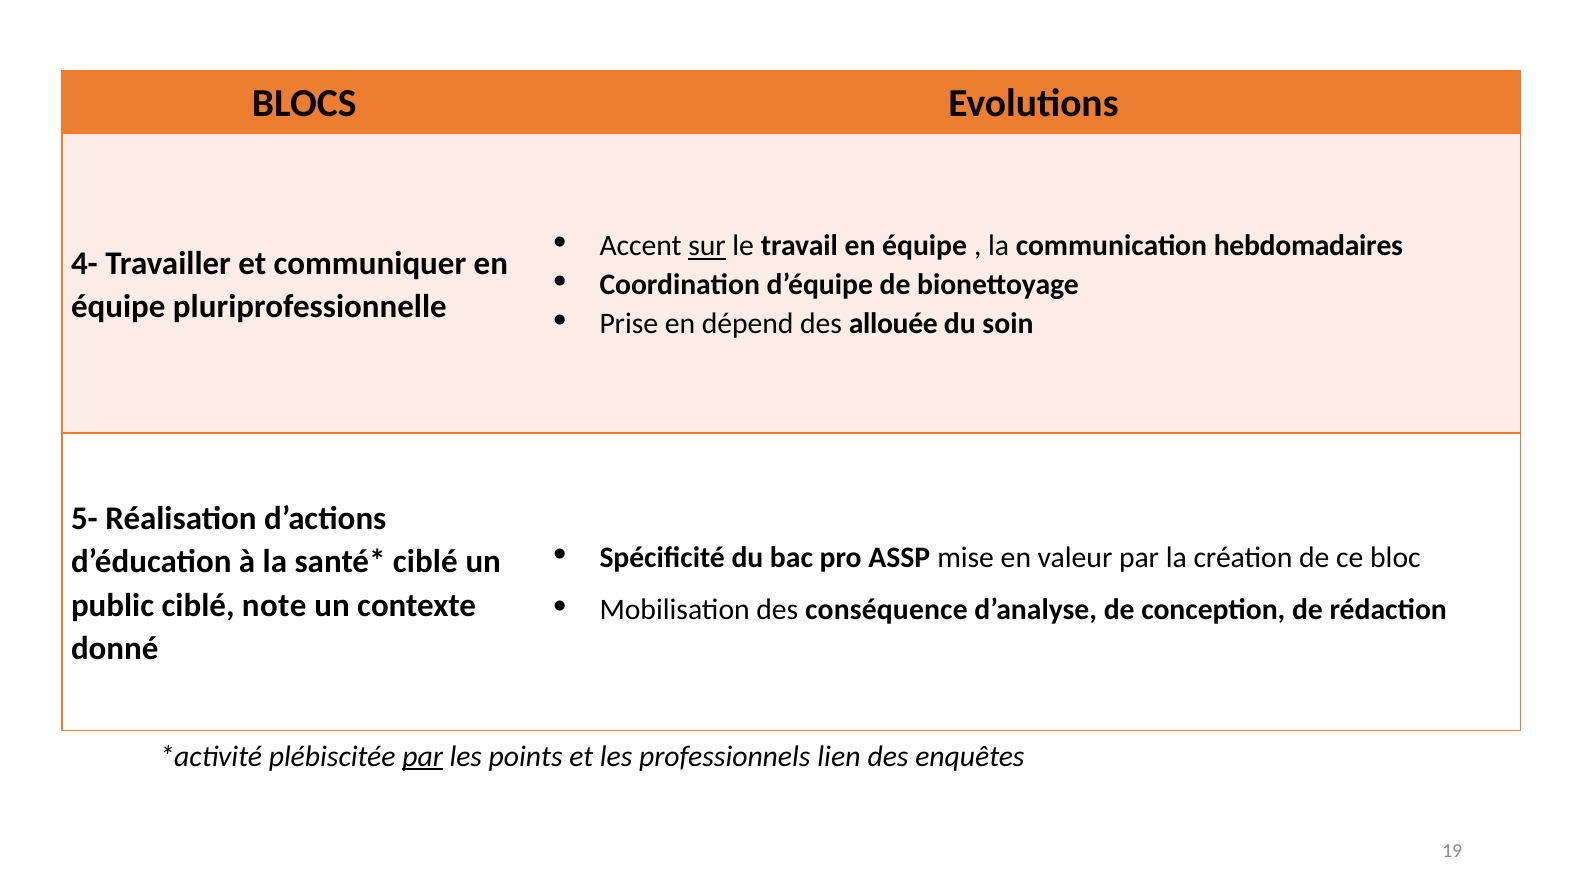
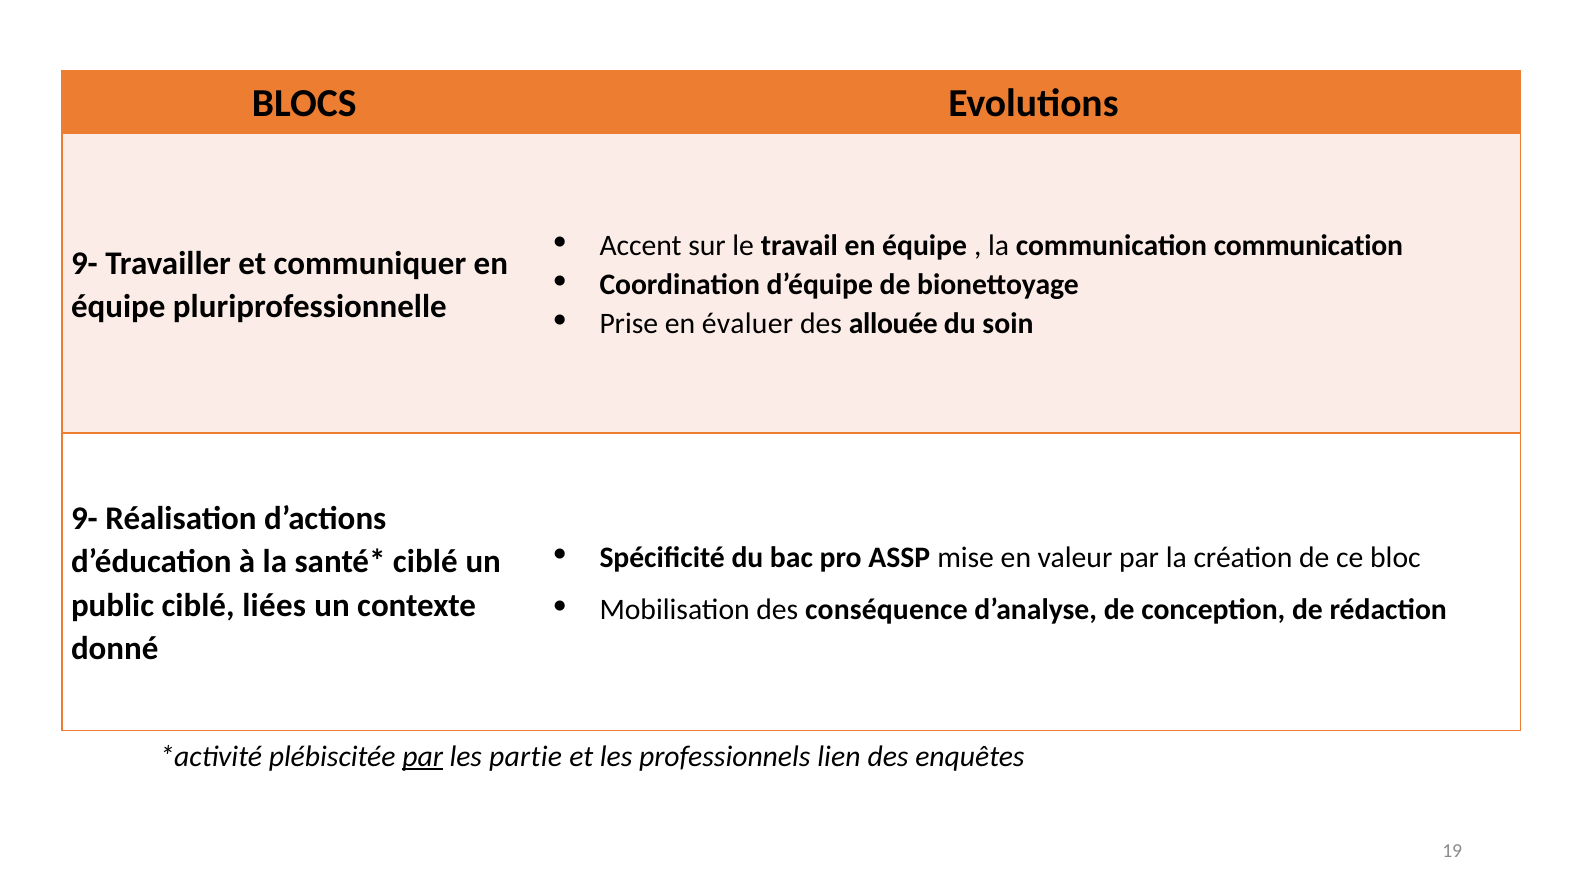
sur underline: present -> none
communication hebdomadaires: hebdomadaires -> communication
4- at (84, 263): 4- -> 9-
dépend: dépend -> évaluer
5- at (84, 519): 5- -> 9-
note: note -> liées
points: points -> partie
